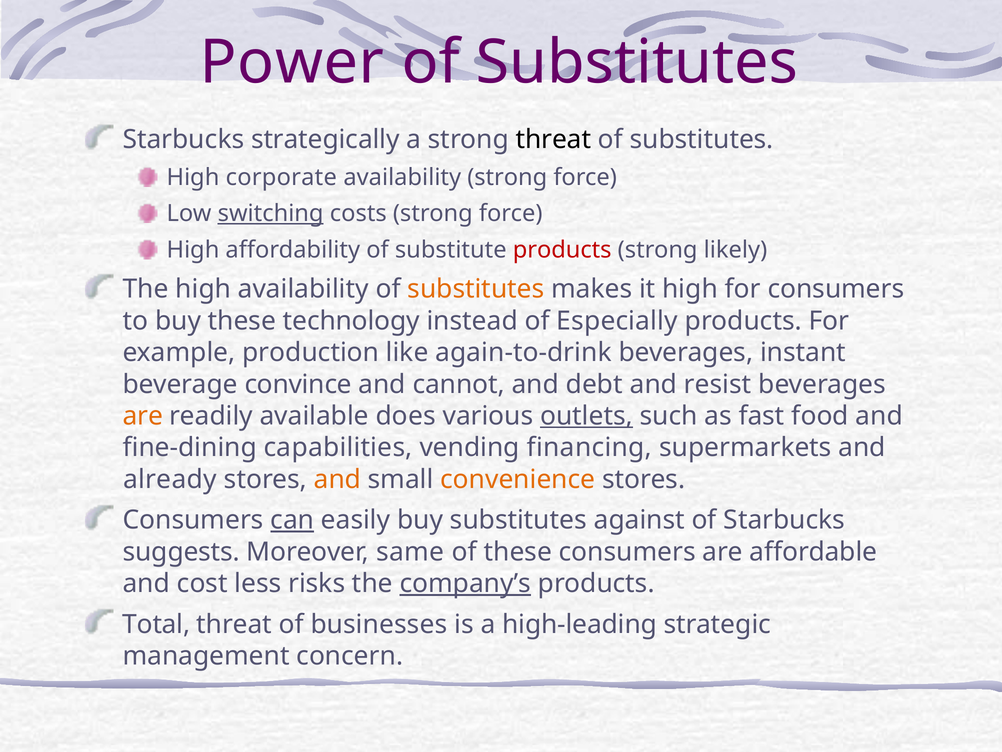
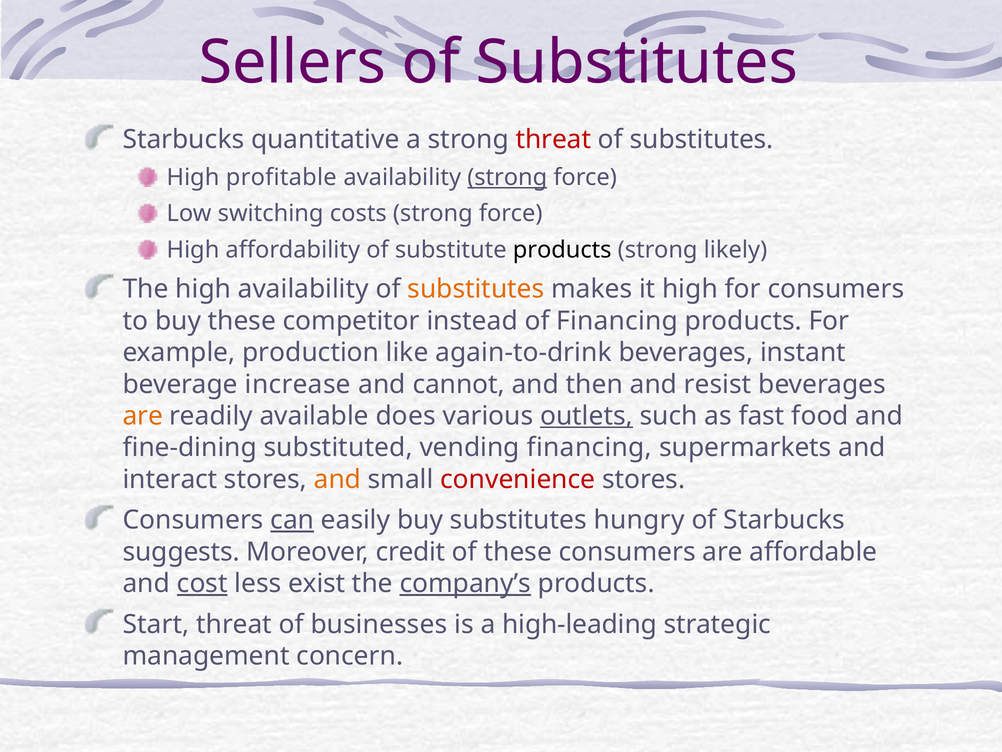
Power: Power -> Sellers
strategically: strategically -> quantitative
threat at (553, 140) colour: black -> red
corporate: corporate -> profitable
strong at (507, 177) underline: none -> present
switching underline: present -> none
products at (562, 250) colour: red -> black
technology: technology -> competitor
of Especially: Especially -> Financing
convince: convince -> increase
debt: debt -> then
capabilities: capabilities -> substituted
already: already -> interact
convenience colour: orange -> red
against: against -> hungry
same: same -> credit
cost underline: none -> present
risks: risks -> exist
Total: Total -> Start
